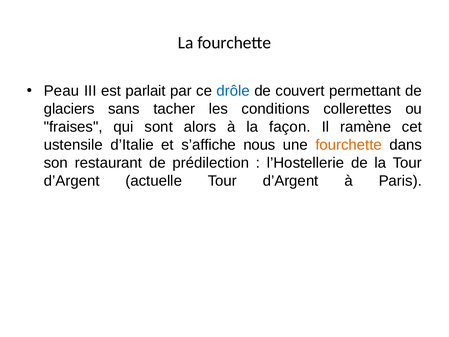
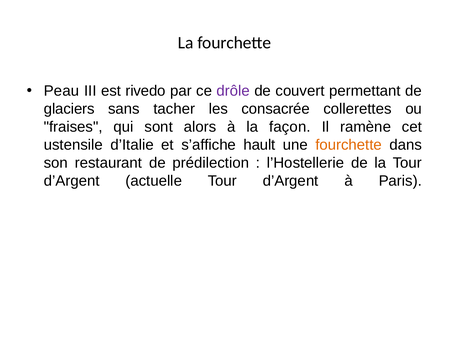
parlait: parlait -> rivedo
drôle colour: blue -> purple
conditions: conditions -> consacrée
nous: nous -> hault
